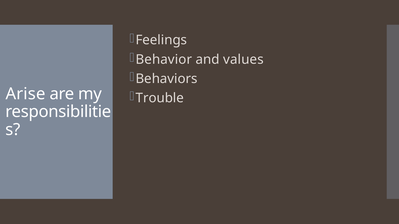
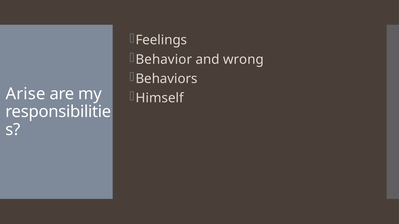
values: values -> wrong
Trouble: Trouble -> Himself
